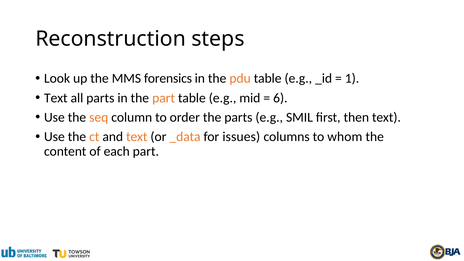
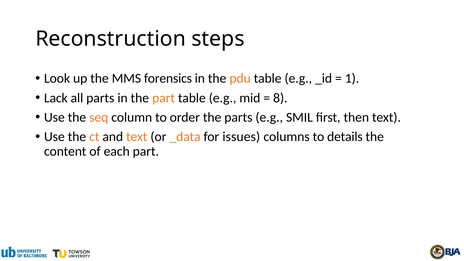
Text at (56, 98): Text -> Lack
6: 6 -> 8
whom: whom -> details
